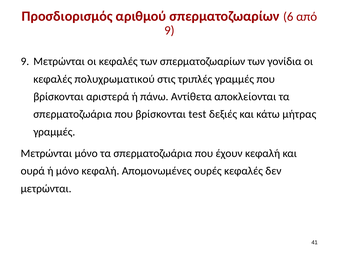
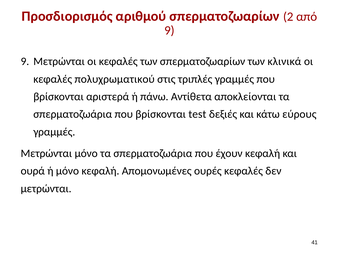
6: 6 -> 2
γονίδια: γονίδια -> κλινικά
μήτρας: μήτρας -> εύρους
